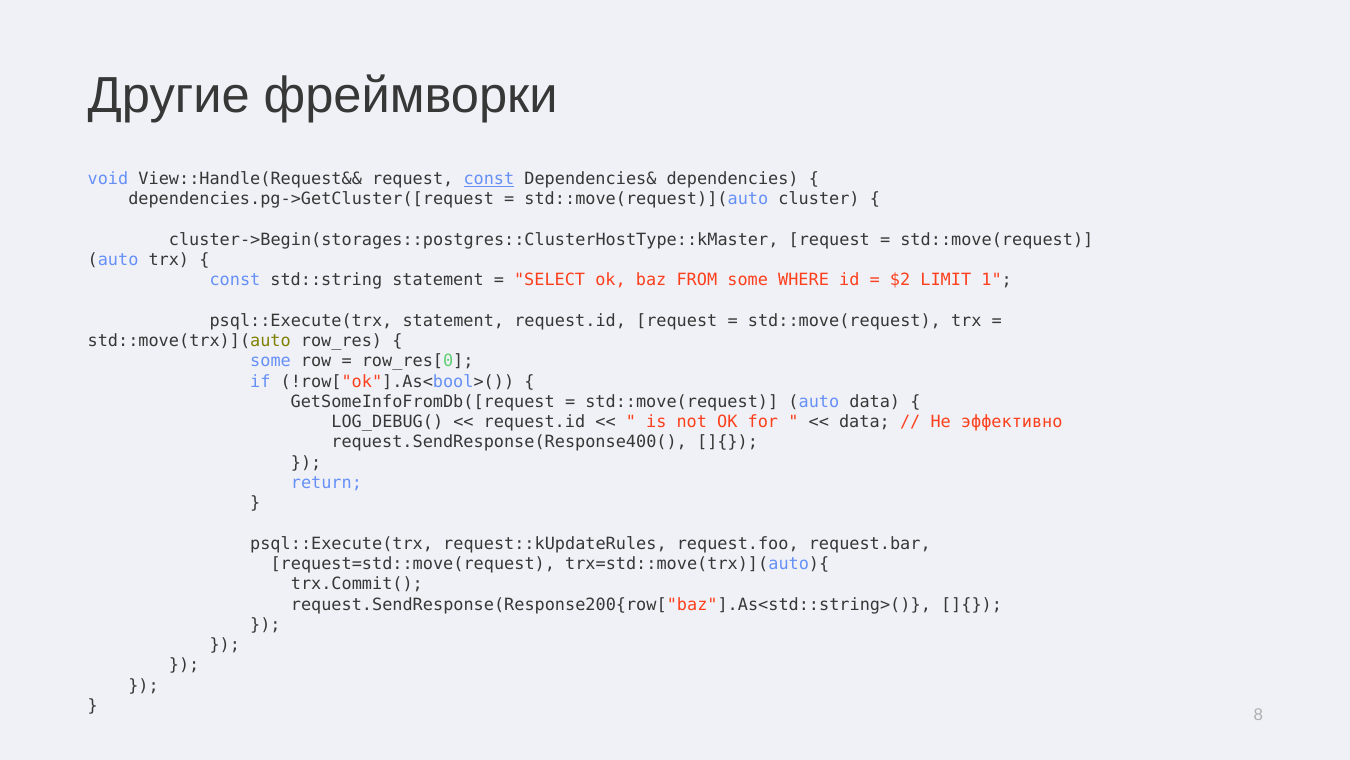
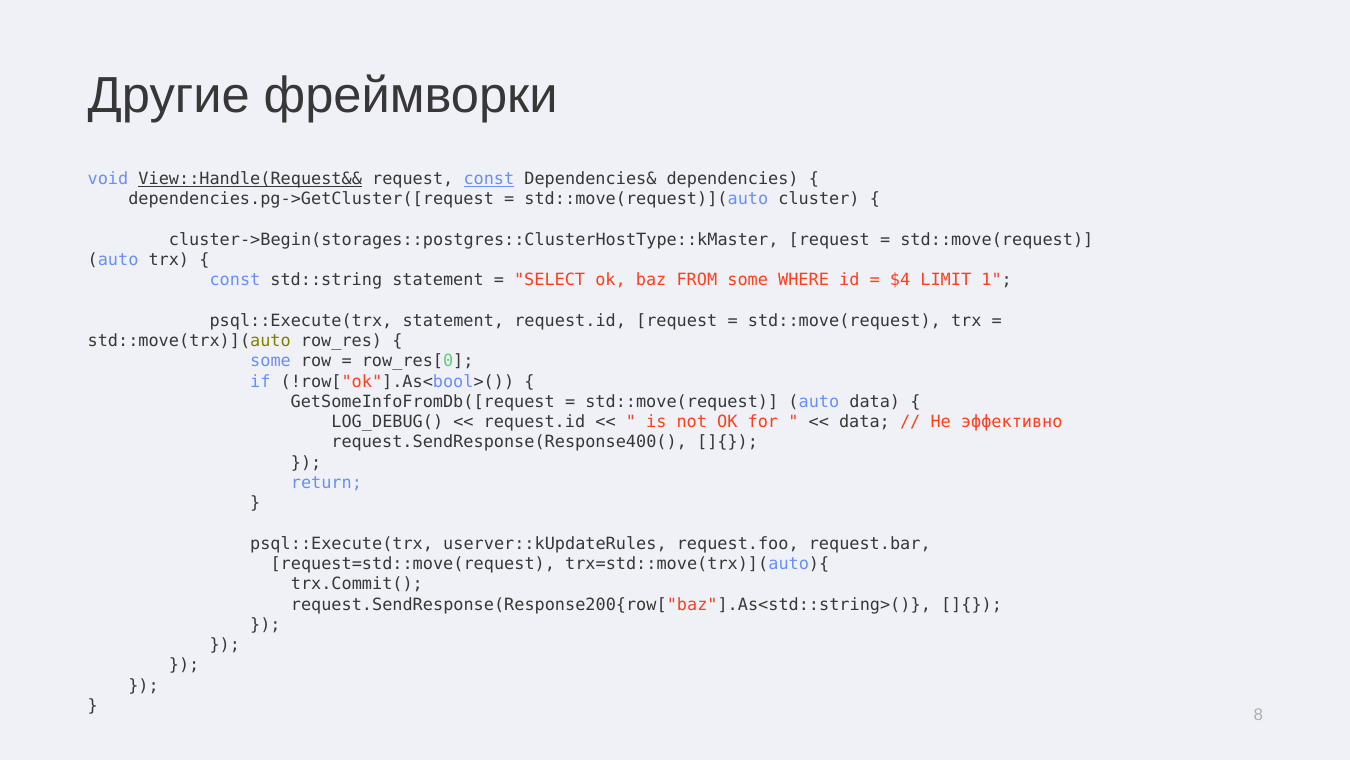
View::Handle(Request&& underline: none -> present
$2: $2 -> $4
request::kUpdateRules: request::kUpdateRules -> userver::kUpdateRules
